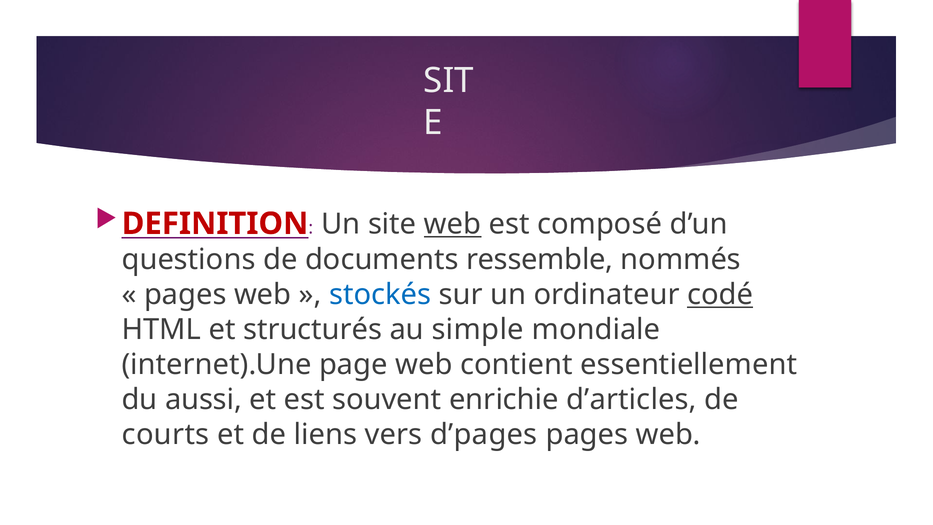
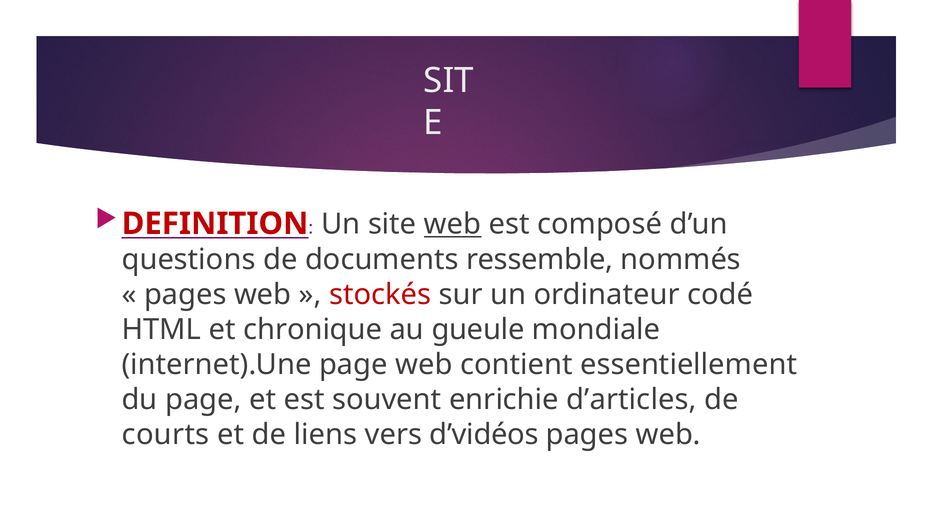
stockés colour: blue -> red
codé underline: present -> none
structurés: structurés -> chronique
simple: simple -> gueule
du aussi: aussi -> page
d’pages: d’pages -> d’vidéos
